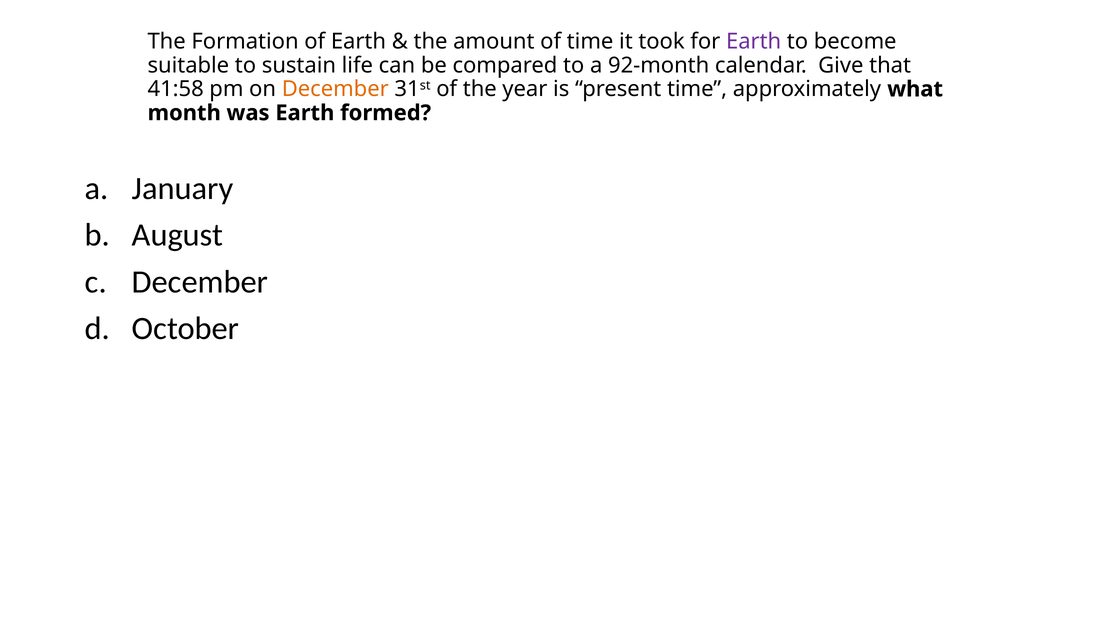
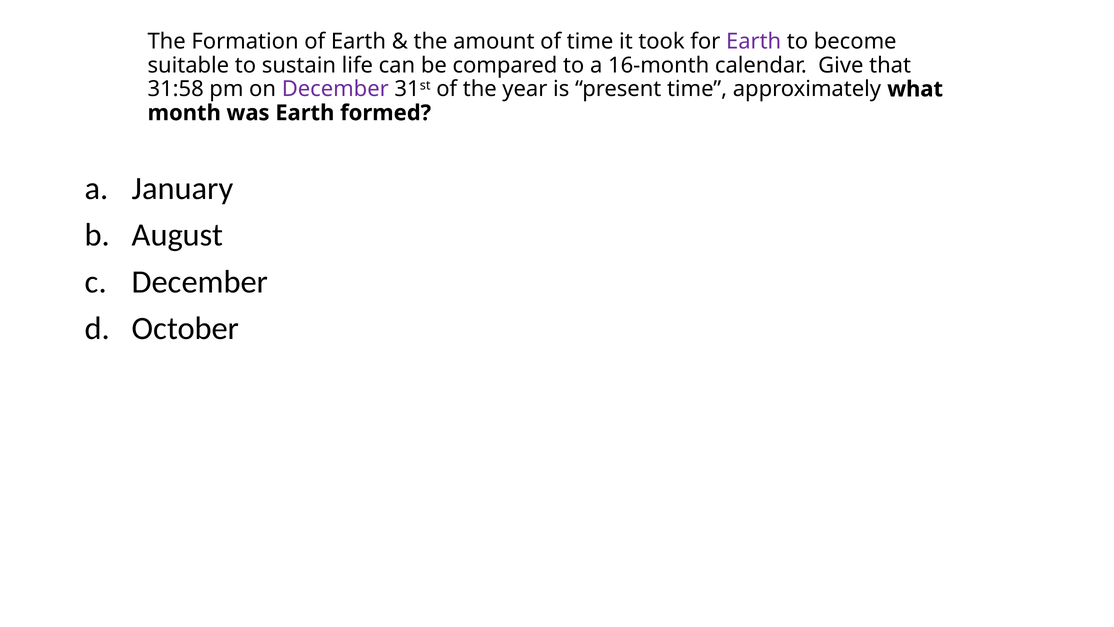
92-month: 92-month -> 16-month
41:58: 41:58 -> 31:58
December at (335, 89) colour: orange -> purple
